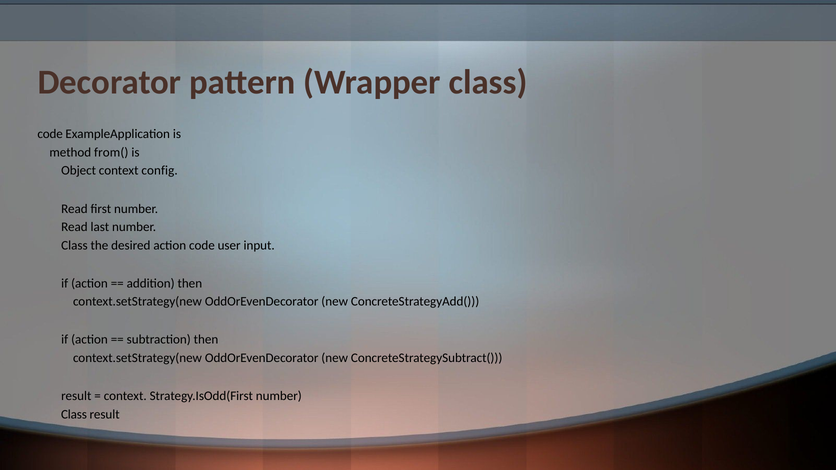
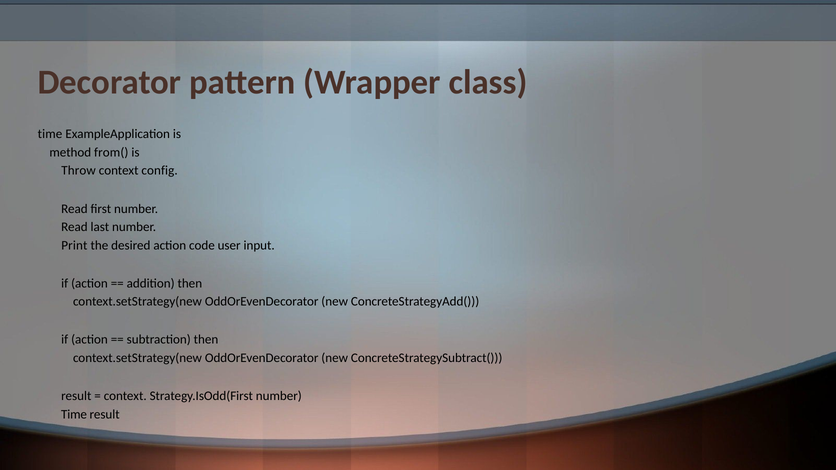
code at (50, 134): code -> time
Object: Object -> Throw
Class at (74, 245): Class -> Print
Class at (74, 415): Class -> Time
